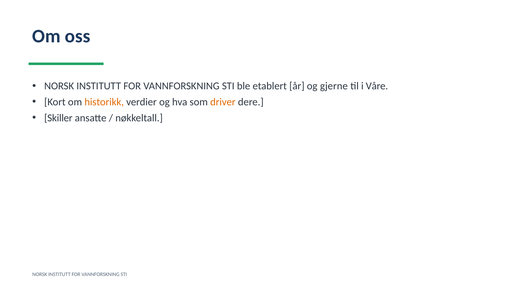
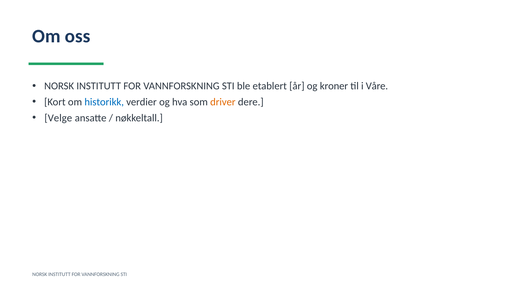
gjerne: gjerne -> kroner
historikk colour: orange -> blue
Skiller: Skiller -> Velge
